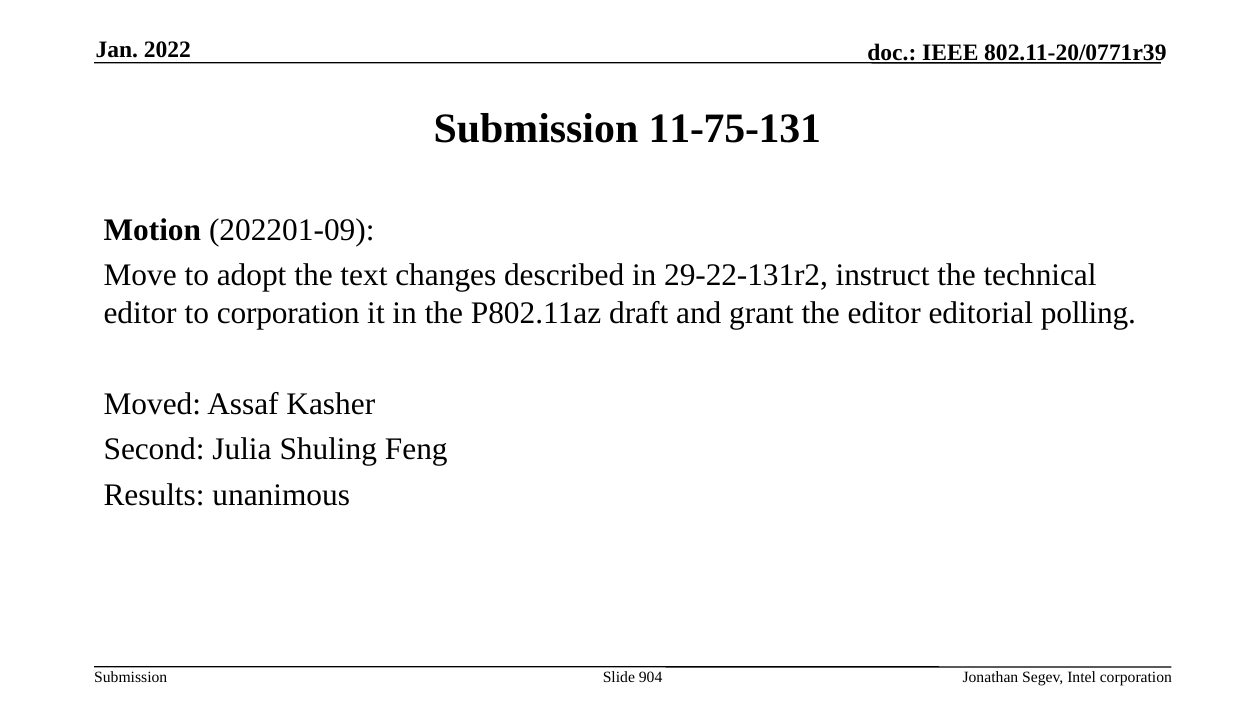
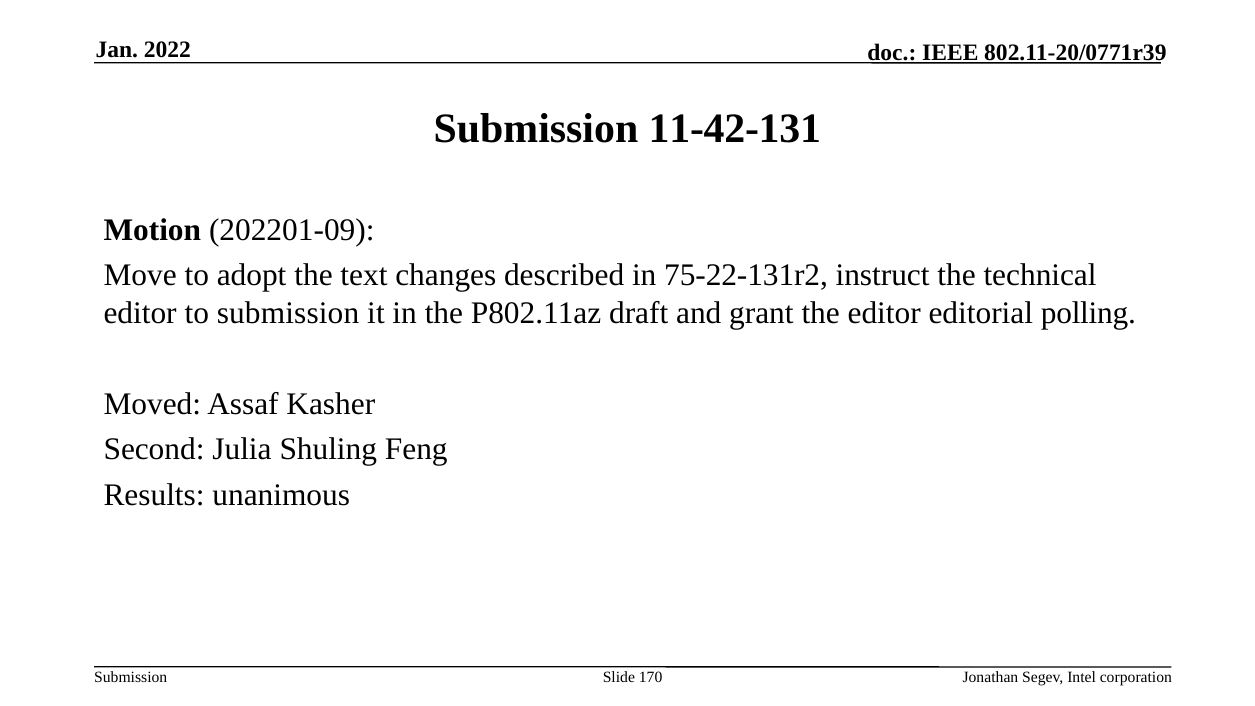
11-75-131: 11-75-131 -> 11-42-131
29-22-131r2: 29-22-131r2 -> 75-22-131r2
to corporation: corporation -> submission
904: 904 -> 170
